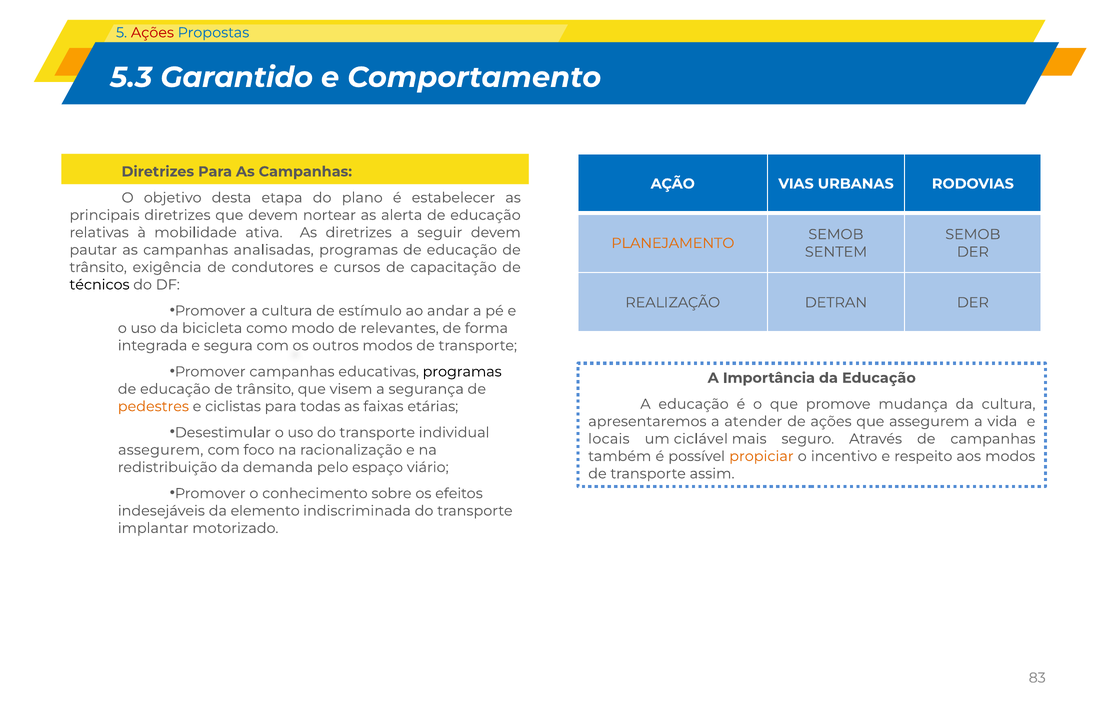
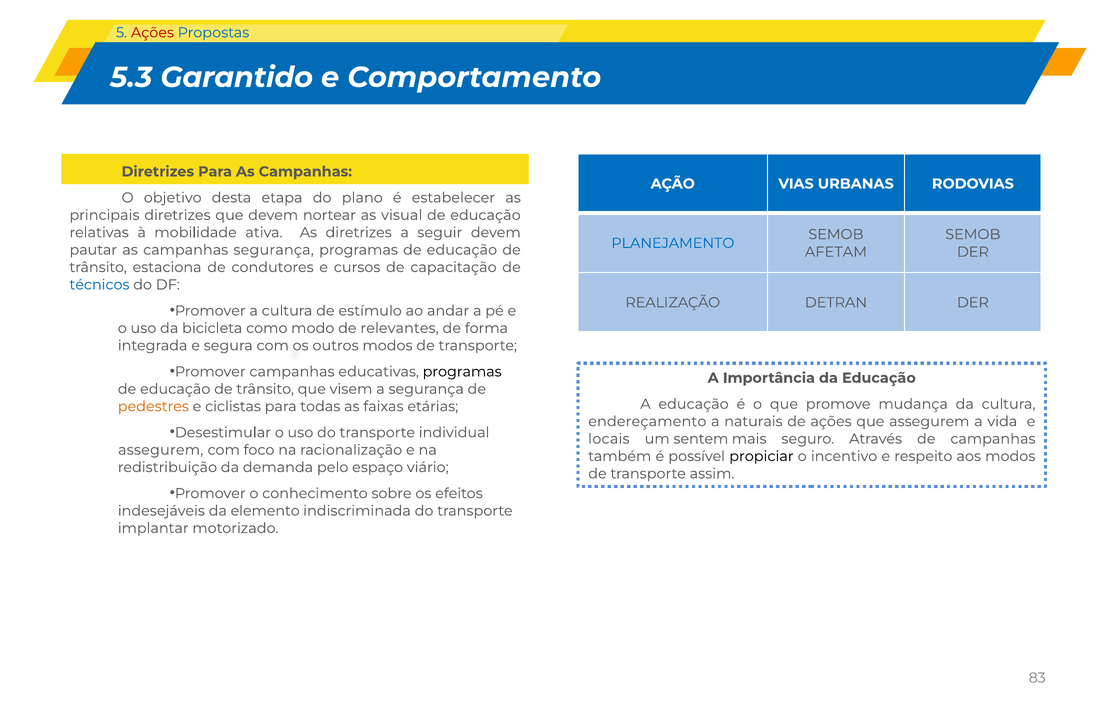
alerta: alerta -> visual
PLANEJAMENTO colour: orange -> blue
campanhas analisadas: analisadas -> segurança
SENTEM: SENTEM -> AFETAM
exigência: exigência -> estaciona
técnicos colour: black -> blue
apresentaremos: apresentaremos -> endereçamento
atender: atender -> naturais
ciclável: ciclável -> sentem
propiciar colour: orange -> black
